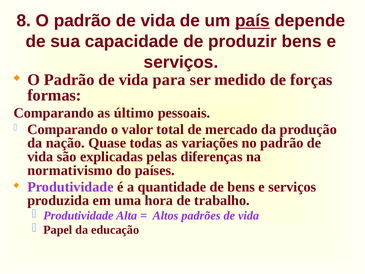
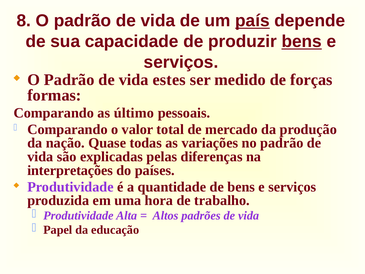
bens at (302, 41) underline: none -> present
para: para -> estes
normativismo: normativismo -> interpretações
